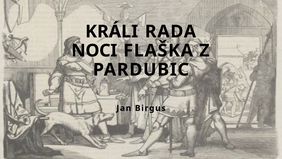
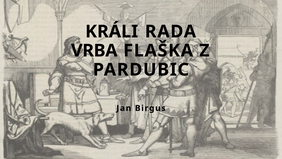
NOCI: NOCI -> VRBA
